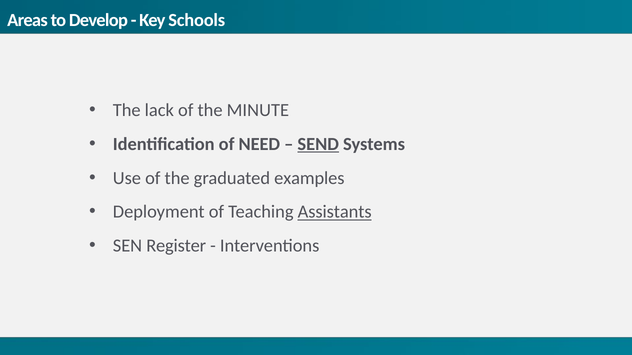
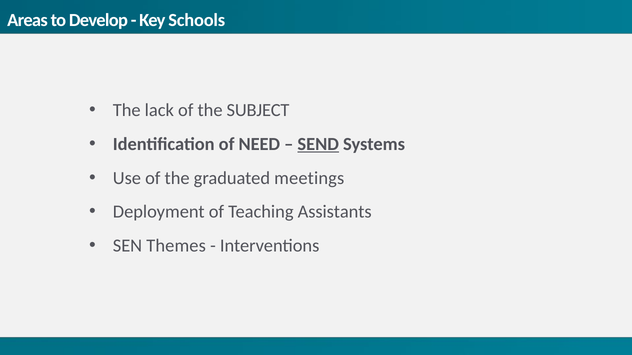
MINUTE: MINUTE -> SUBJECT
examples: examples -> meetings
Assistants underline: present -> none
Register: Register -> Themes
